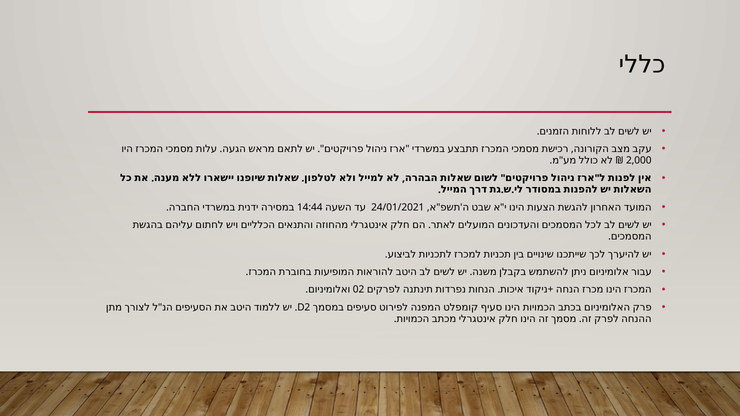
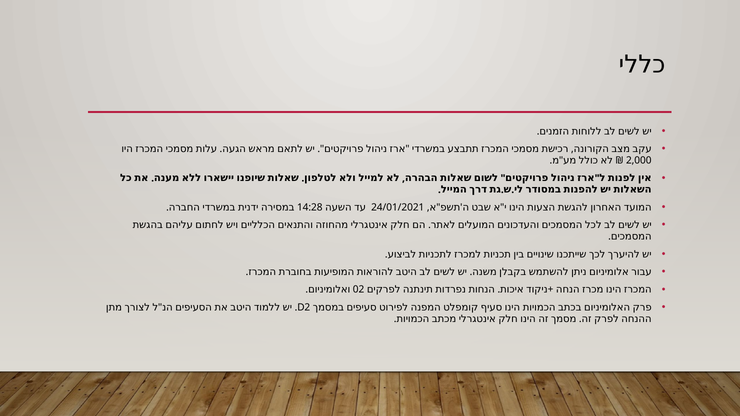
14:44: 14:44 -> 14:28
